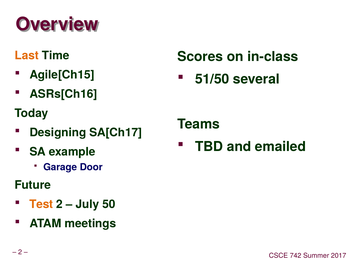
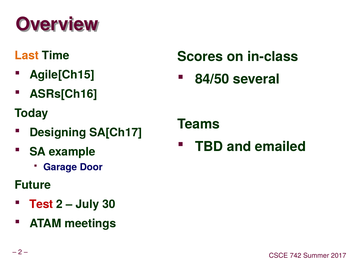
51/50: 51/50 -> 84/50
Test colour: orange -> red
50: 50 -> 30
